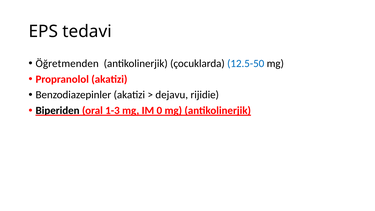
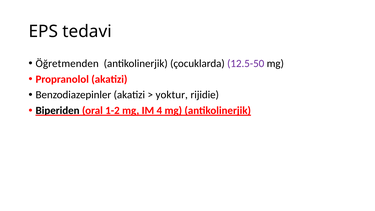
12.5-50 colour: blue -> purple
dejavu: dejavu -> yoktur
1-3: 1-3 -> 1-2
0: 0 -> 4
